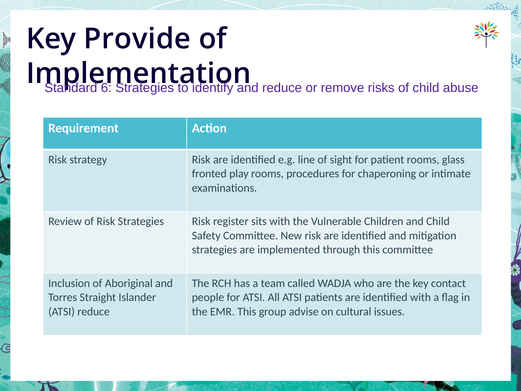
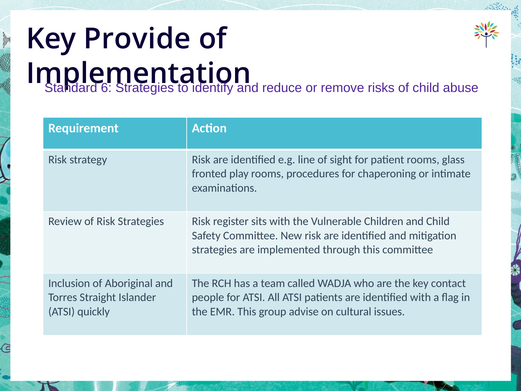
ATSI reduce: reduce -> quickly
